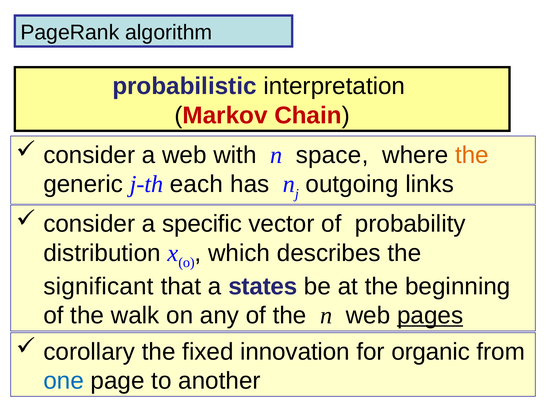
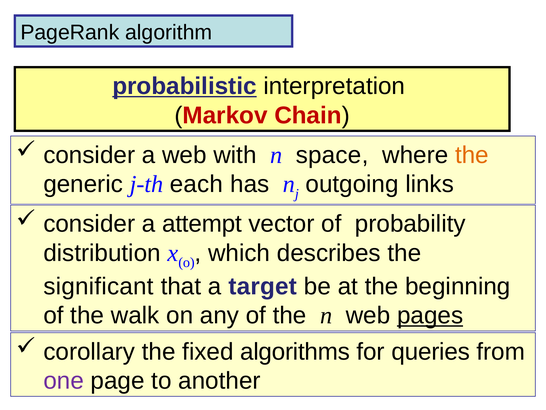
probabilistic underline: none -> present
specific: specific -> attempt
states: states -> target
innovation: innovation -> algorithms
organic: organic -> queries
one colour: blue -> purple
